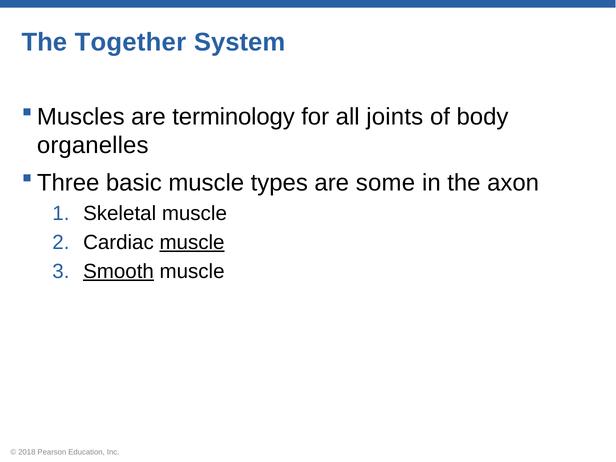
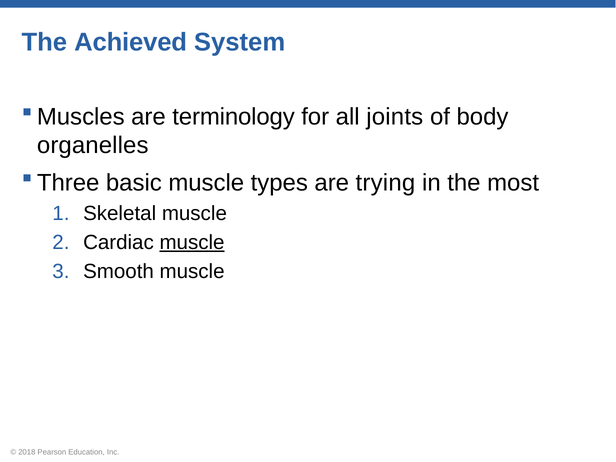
Together: Together -> Achieved
some: some -> trying
axon: axon -> most
Smooth underline: present -> none
